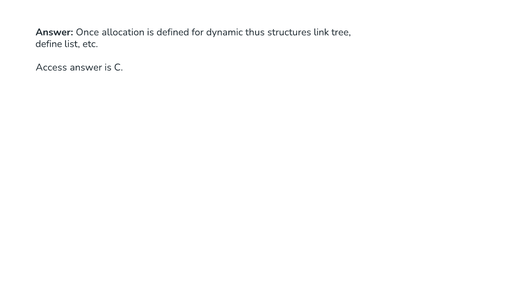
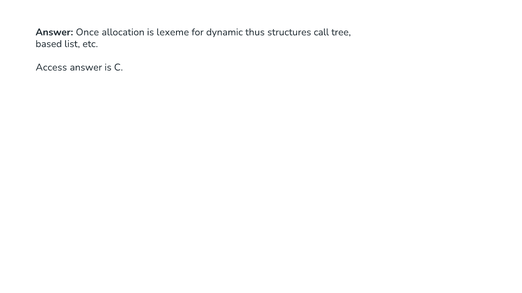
defined: defined -> lexeme
link: link -> call
define: define -> based
